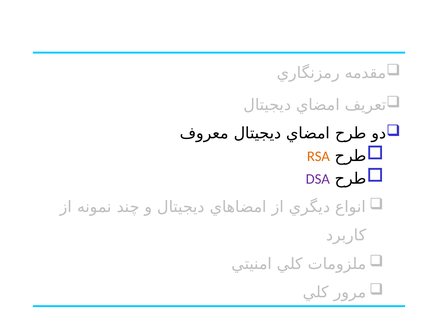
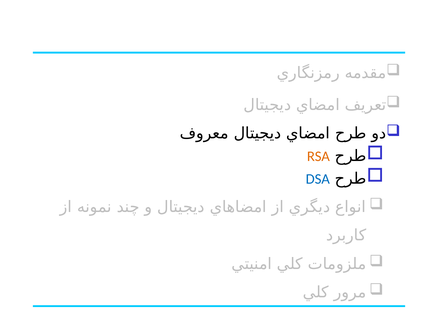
DSA colour: purple -> blue
